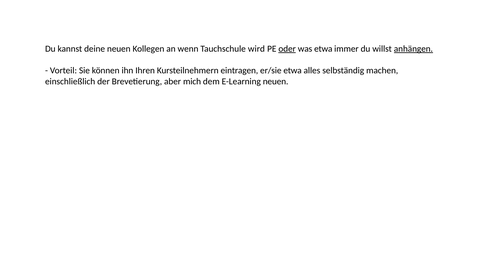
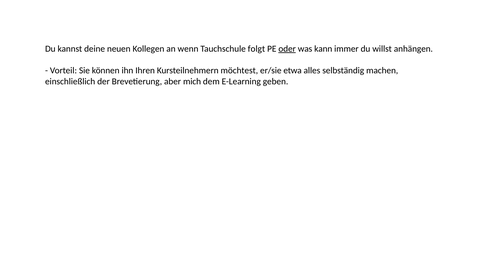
wird: wird -> folgt
was etwa: etwa -> kann
anhängen underline: present -> none
eintragen: eintragen -> möchtest
E-Learning neuen: neuen -> geben
